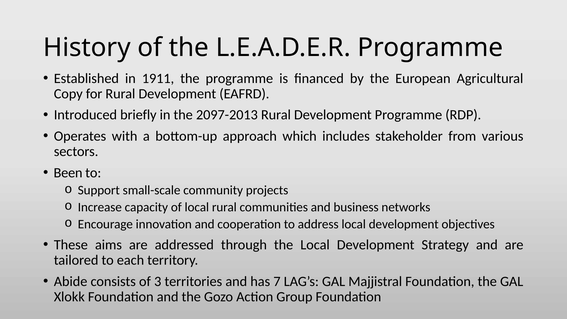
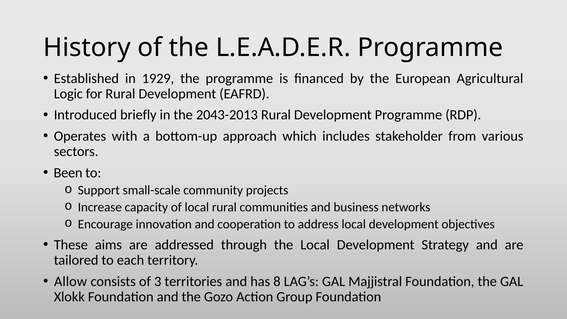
1911: 1911 -> 1929
Copy: Copy -> Logic
2097-2013: 2097-2013 -> 2043-2013
Abide: Abide -> Allow
7: 7 -> 8
